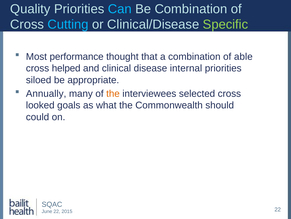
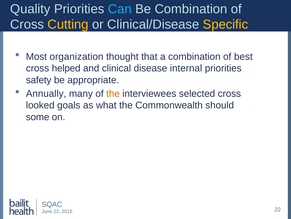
Cutting colour: light blue -> yellow
Specific colour: light green -> yellow
performance: performance -> organization
able: able -> best
siloed: siloed -> safety
could: could -> some
